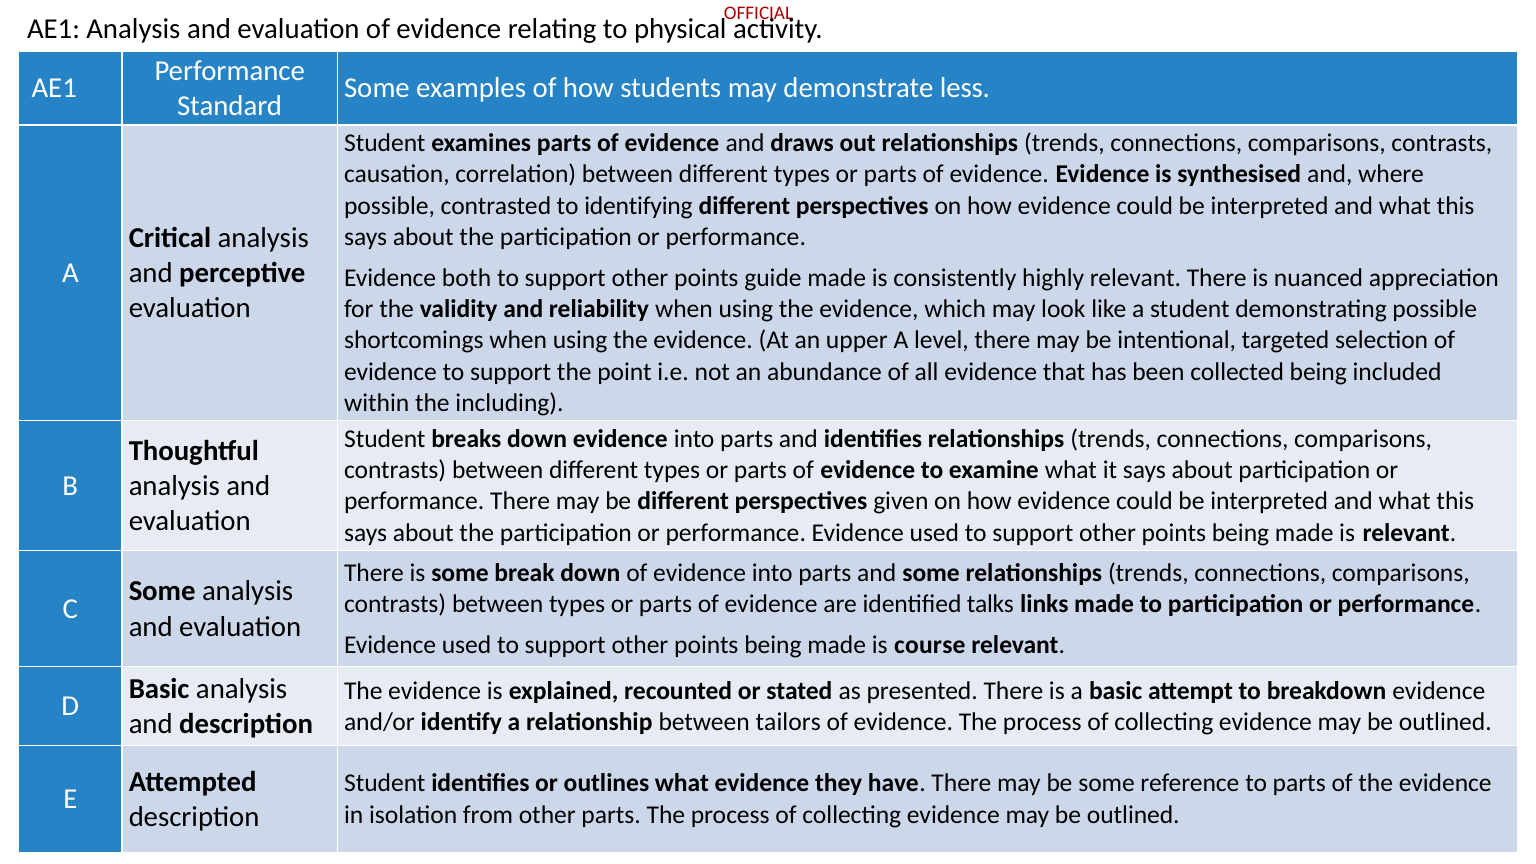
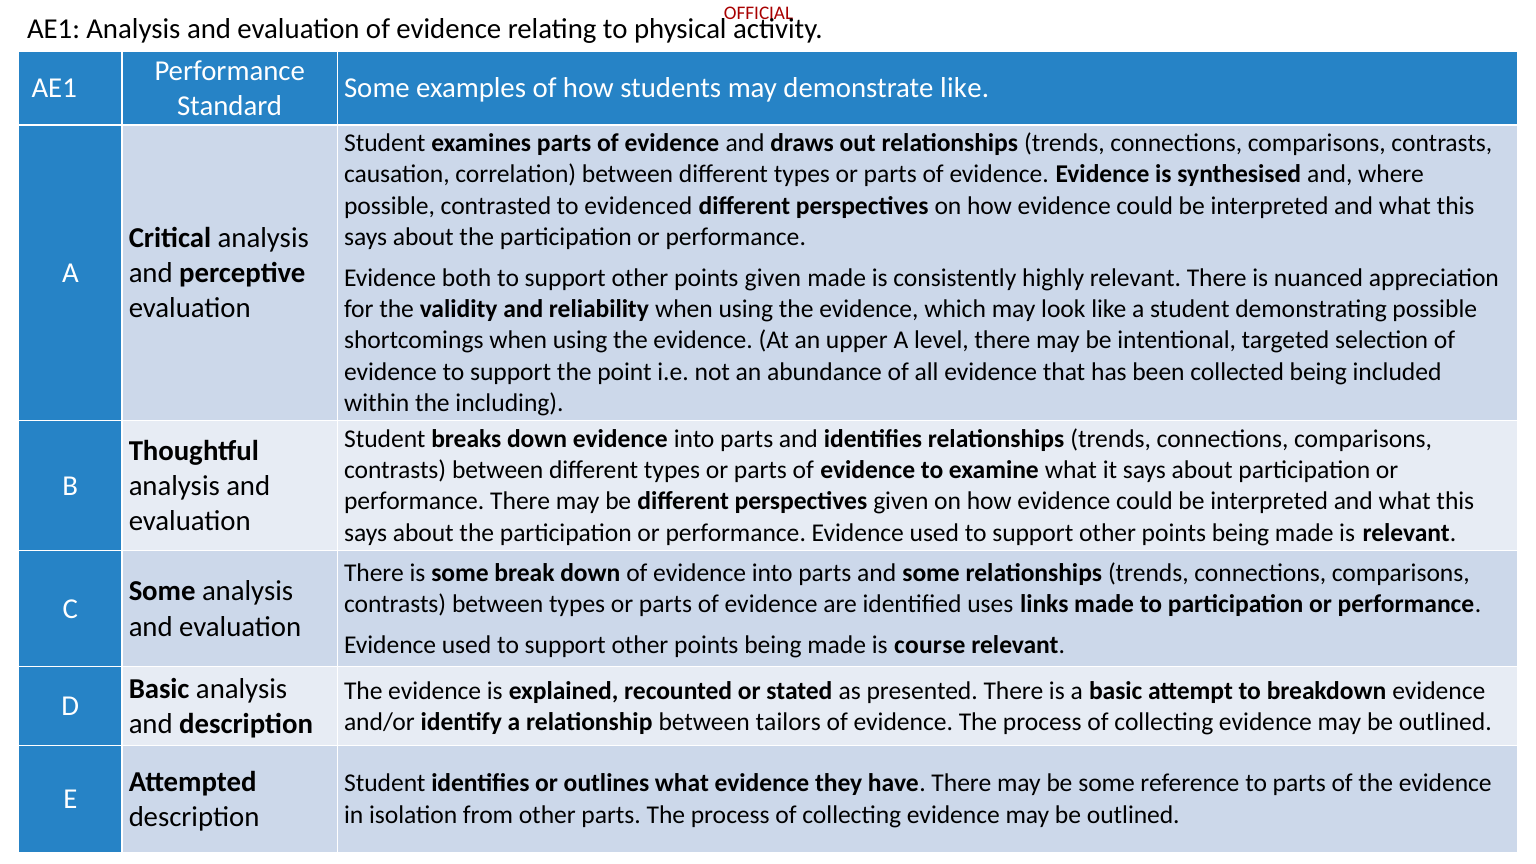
demonstrate less: less -> like
identifying: identifying -> evidenced
points guide: guide -> given
talks: talks -> uses
